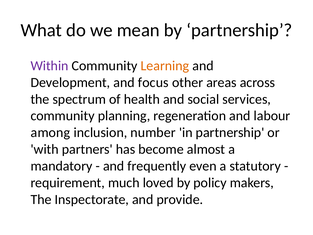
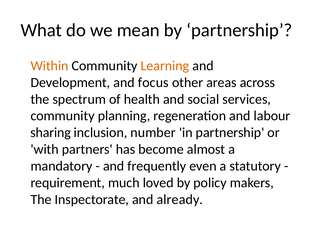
Within colour: purple -> orange
among: among -> sharing
provide: provide -> already
